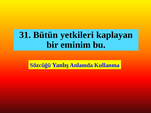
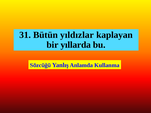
yetkileri: yetkileri -> yıldızlar
eminim: eminim -> yıllarda
